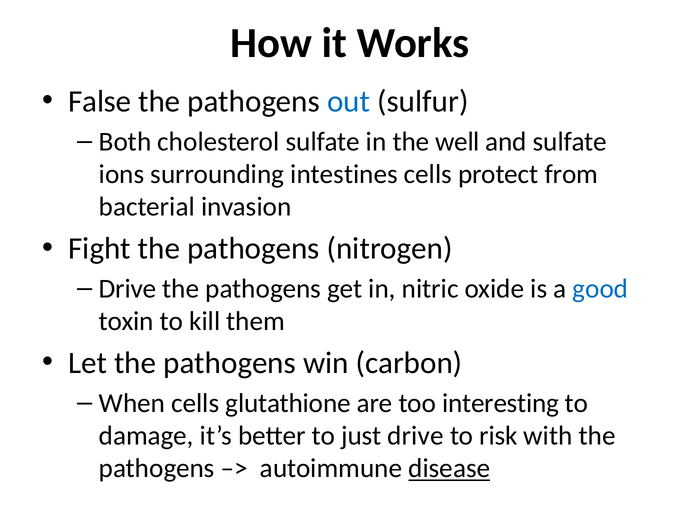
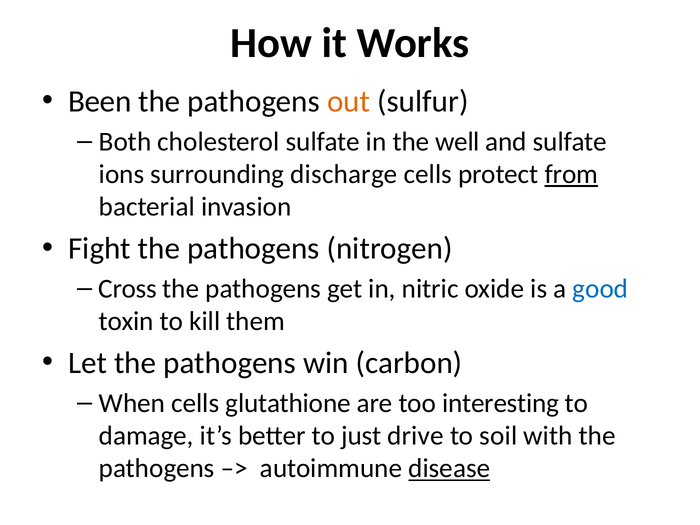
False: False -> Been
out colour: blue -> orange
intestines: intestines -> discharge
from underline: none -> present
Drive at (128, 289): Drive -> Cross
risk: risk -> soil
